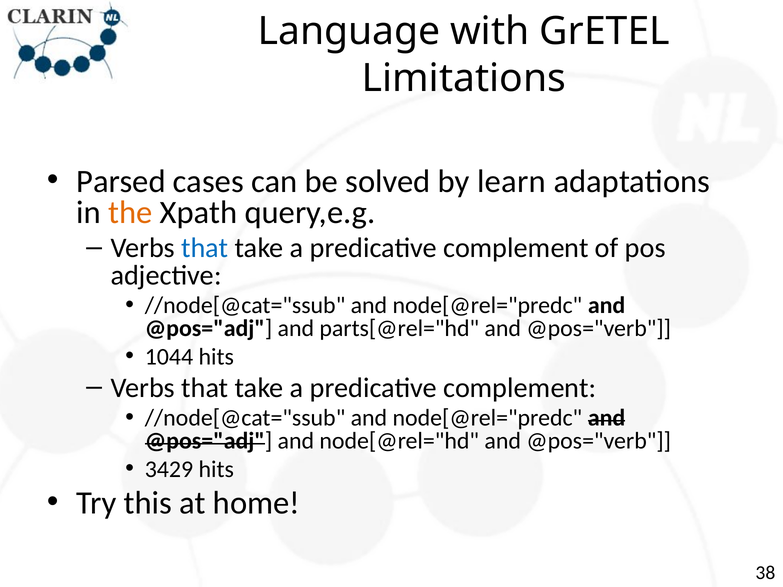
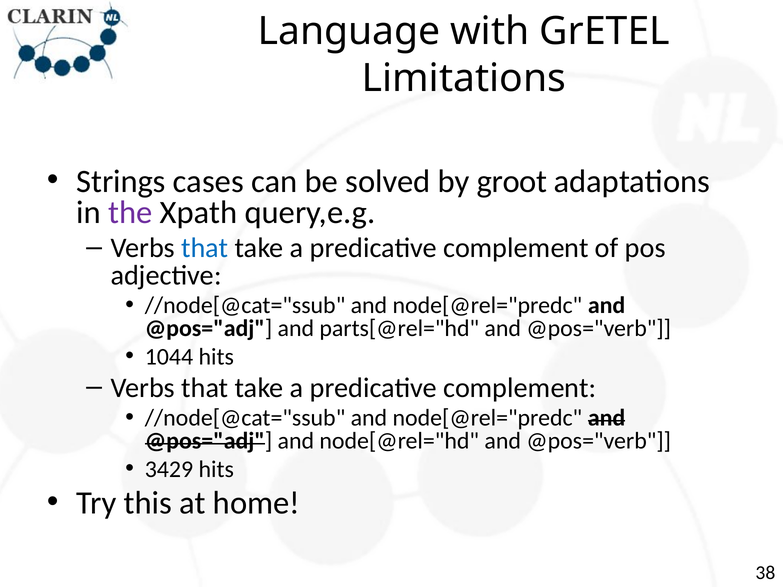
Parsed: Parsed -> Strings
learn: learn -> groot
the colour: orange -> purple
